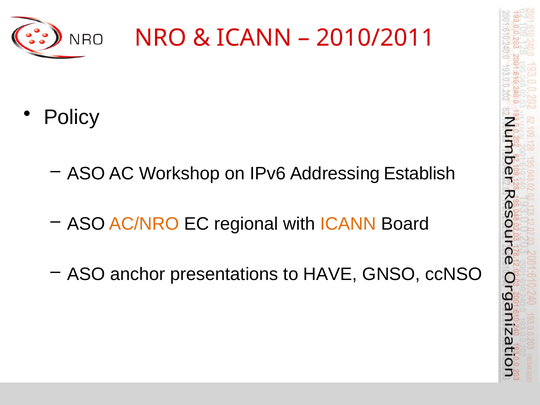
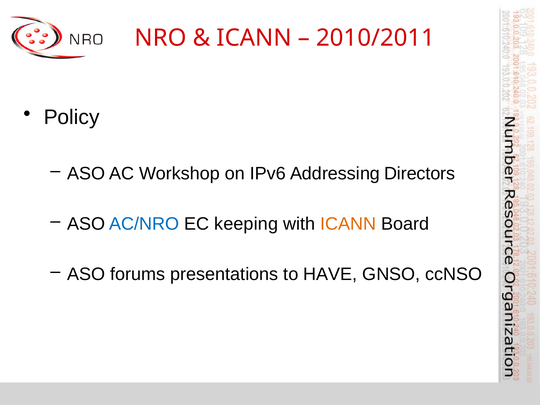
Establish: Establish -> Directors
AC/NRO colour: orange -> blue
regional: regional -> keeping
anchor: anchor -> forums
